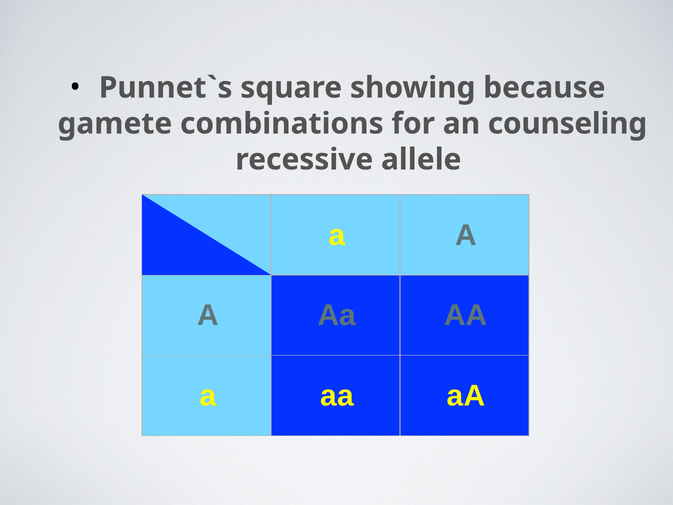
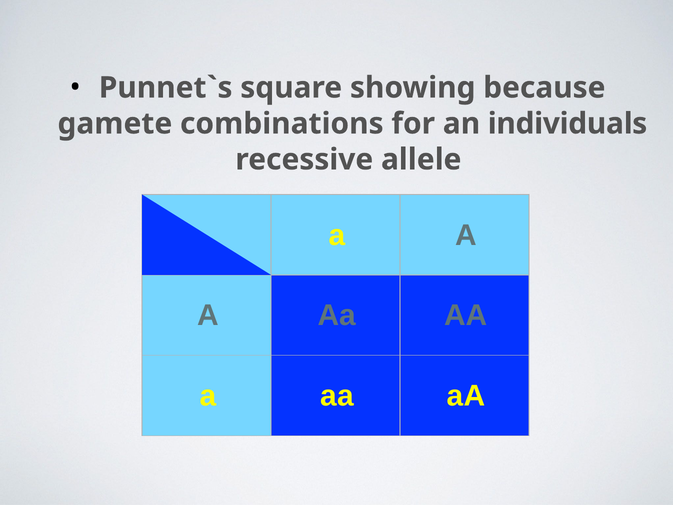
counseling: counseling -> individuals
